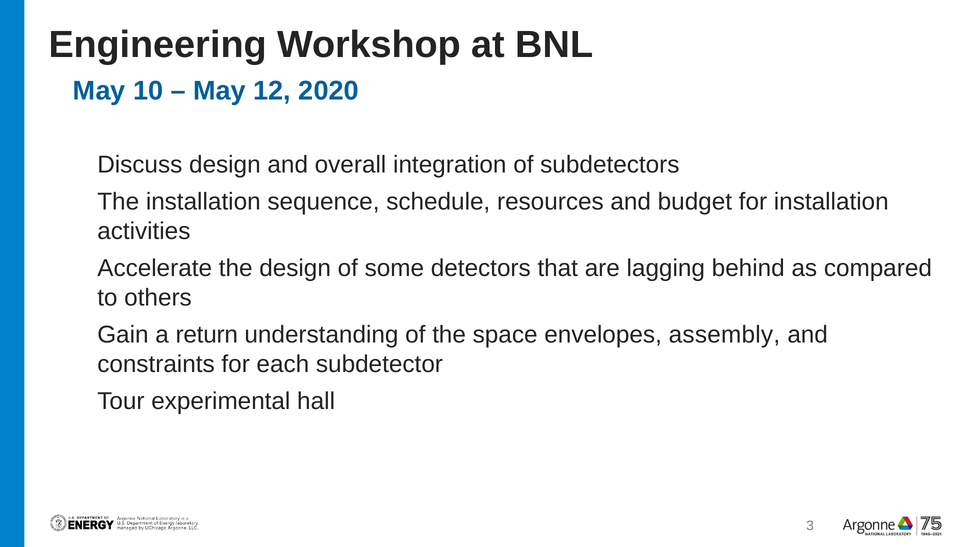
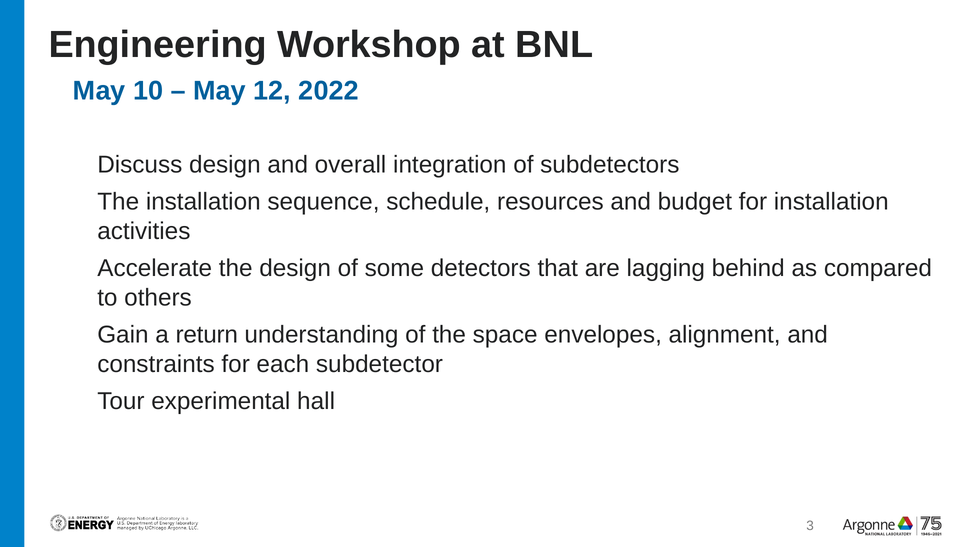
2020: 2020 -> 2022
assembly: assembly -> alignment
